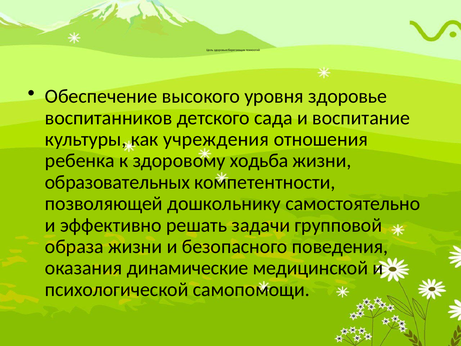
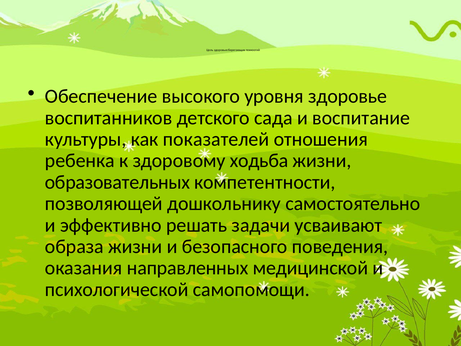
учреждения: учреждения -> показателей
групповой: групповой -> усваивают
динамические: динамические -> направленных
